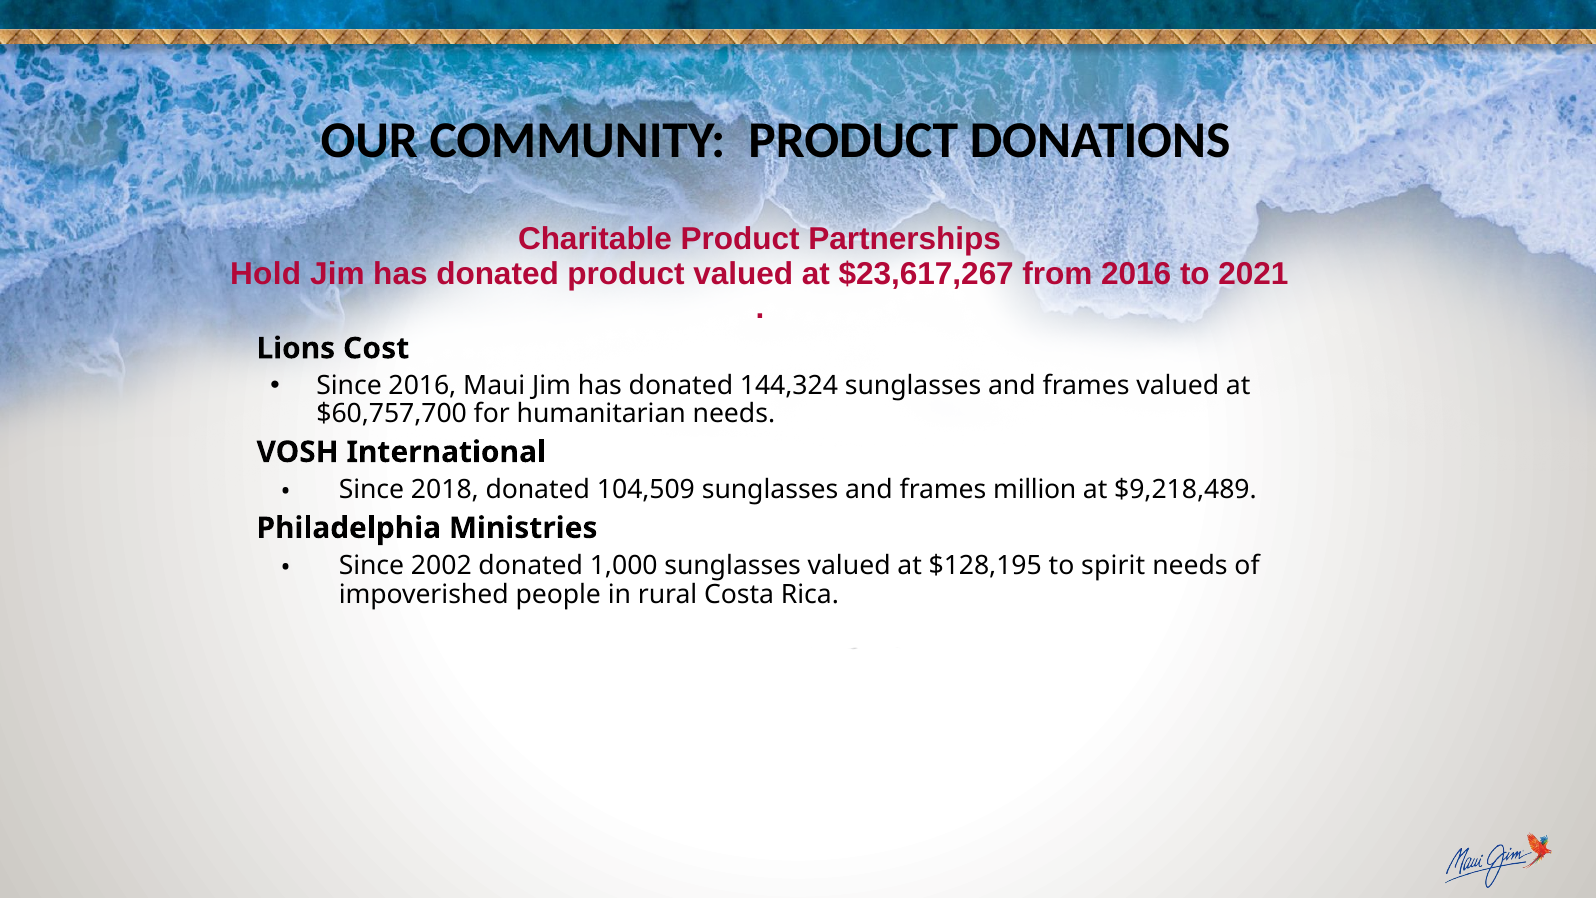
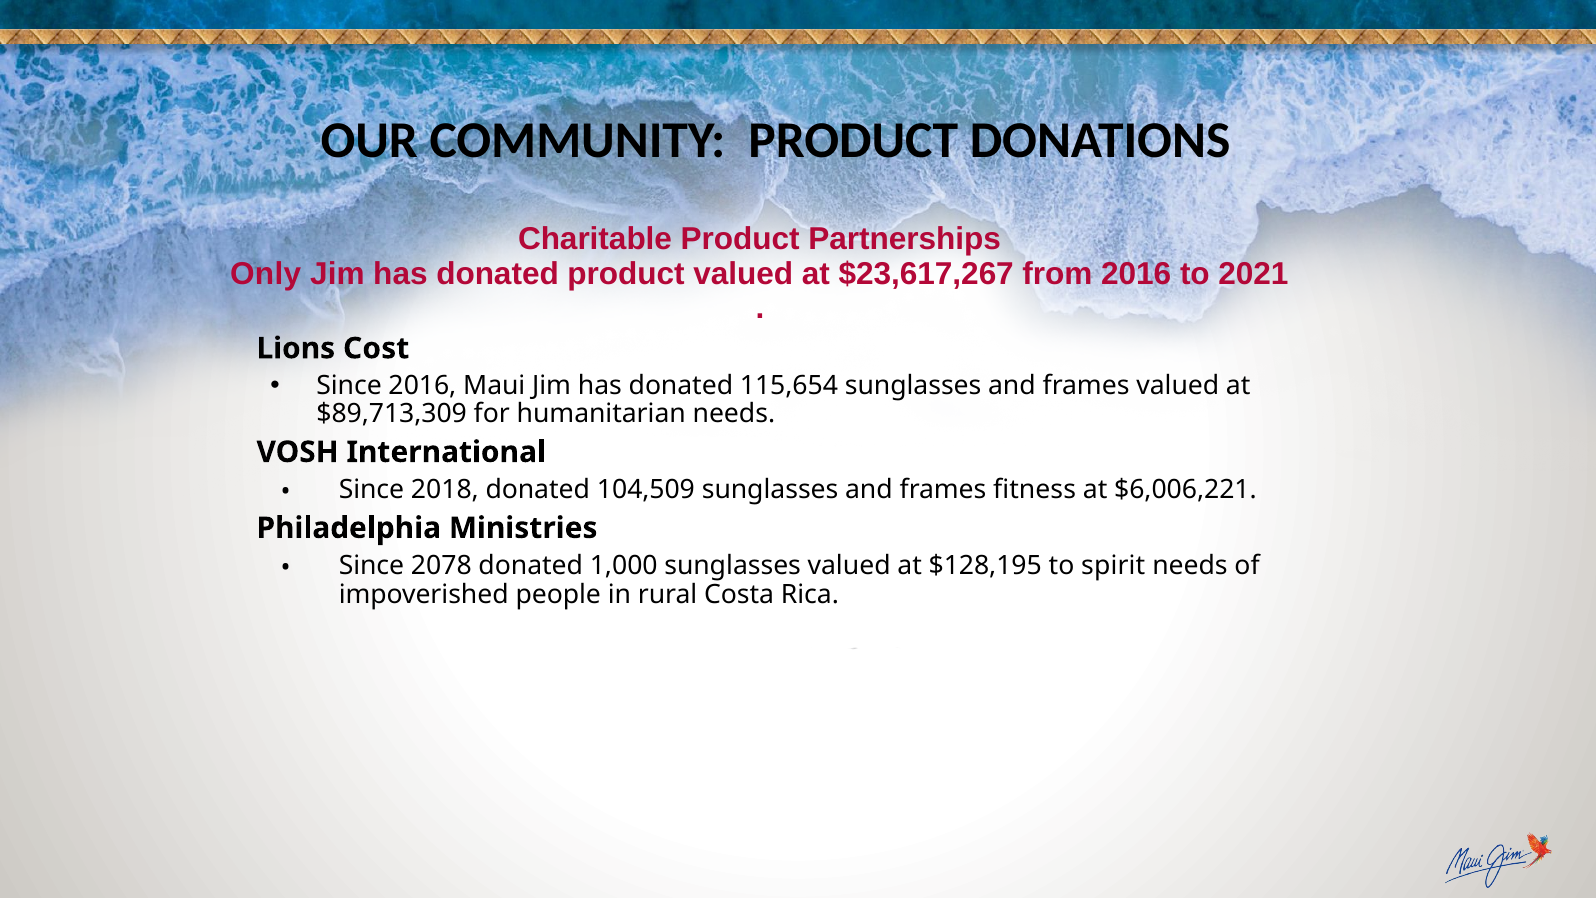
Hold: Hold -> Only
144,324: 144,324 -> 115,654
$60,757,700: $60,757,700 -> $89,713,309
million: million -> fitness
$9,218,489: $9,218,489 -> $6,006,221
2002: 2002 -> 2078
